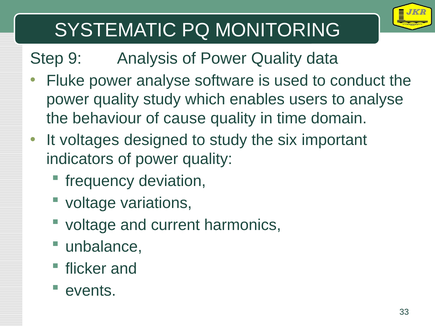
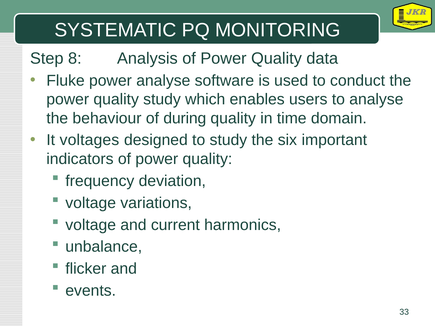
9: 9 -> 8
cause: cause -> during
